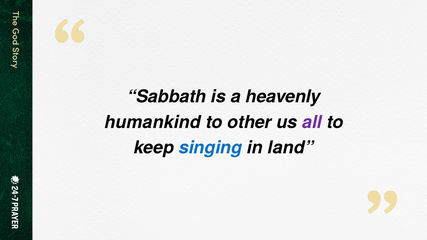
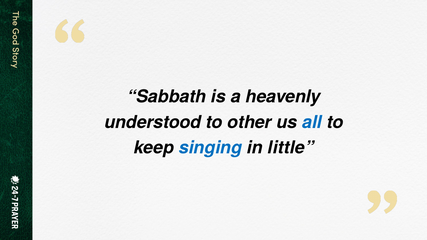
humankind: humankind -> understood
all colour: purple -> blue
land: land -> little
